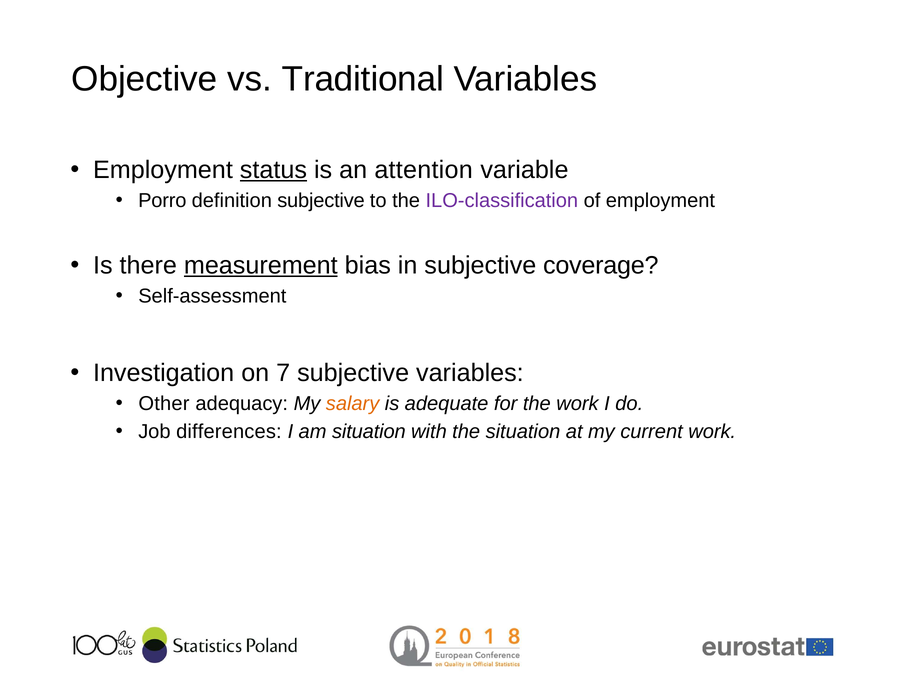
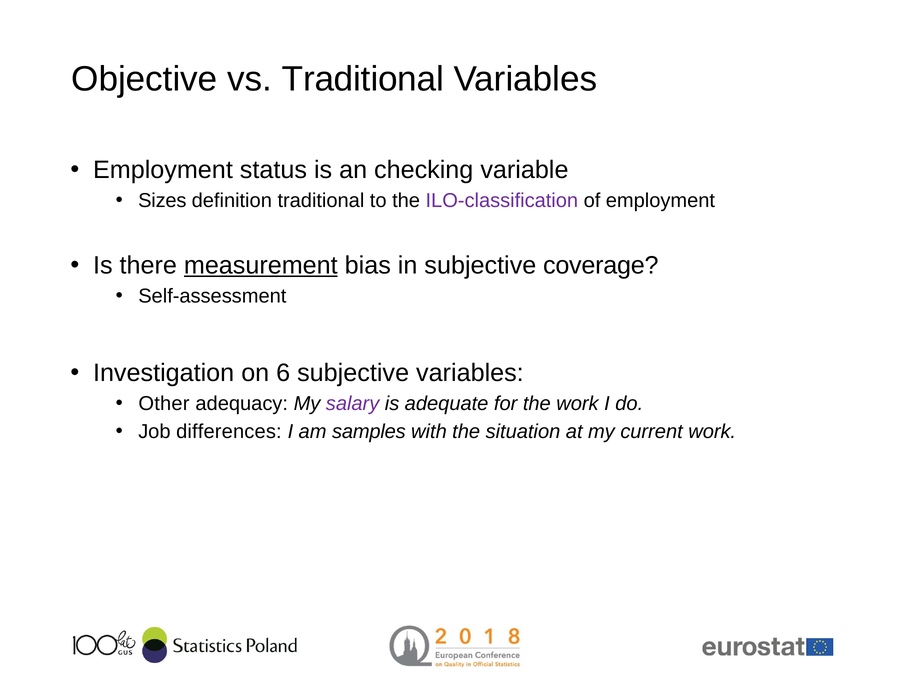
status underline: present -> none
attention: attention -> checking
Porro: Porro -> Sizes
definition subjective: subjective -> traditional
7: 7 -> 6
salary colour: orange -> purple
am situation: situation -> samples
